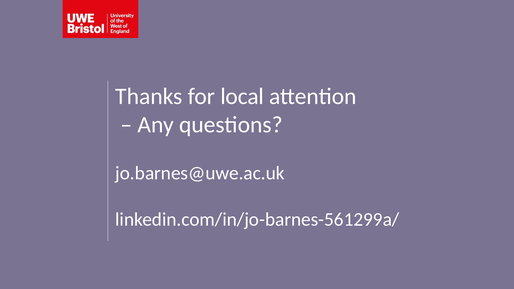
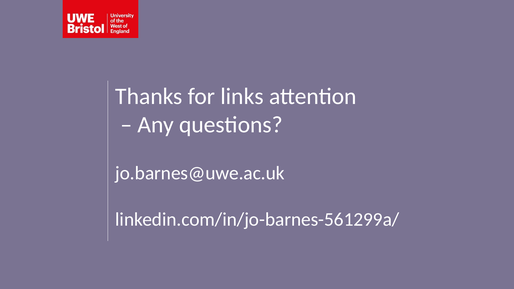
local: local -> links
